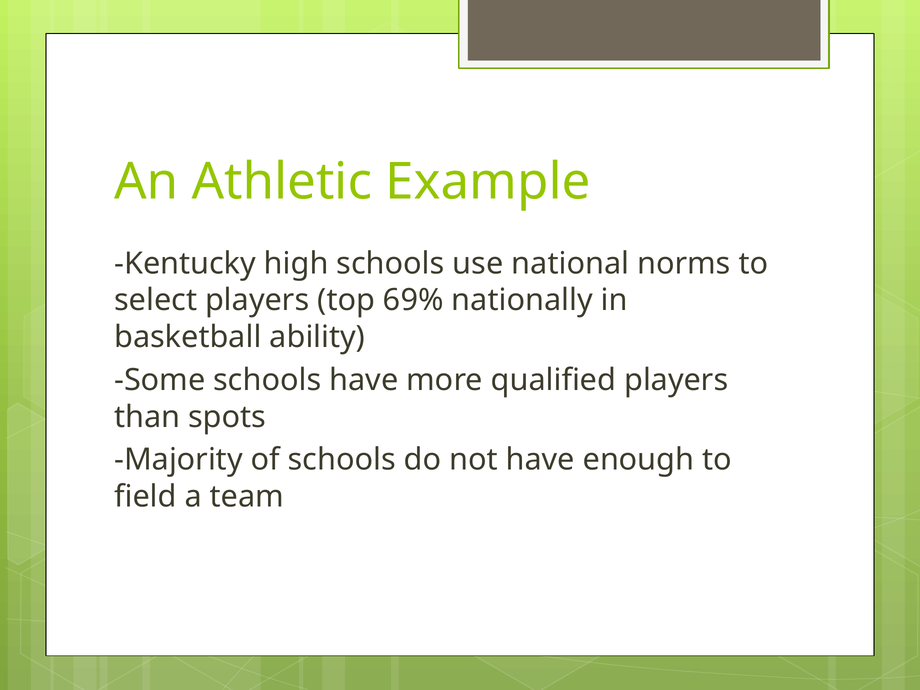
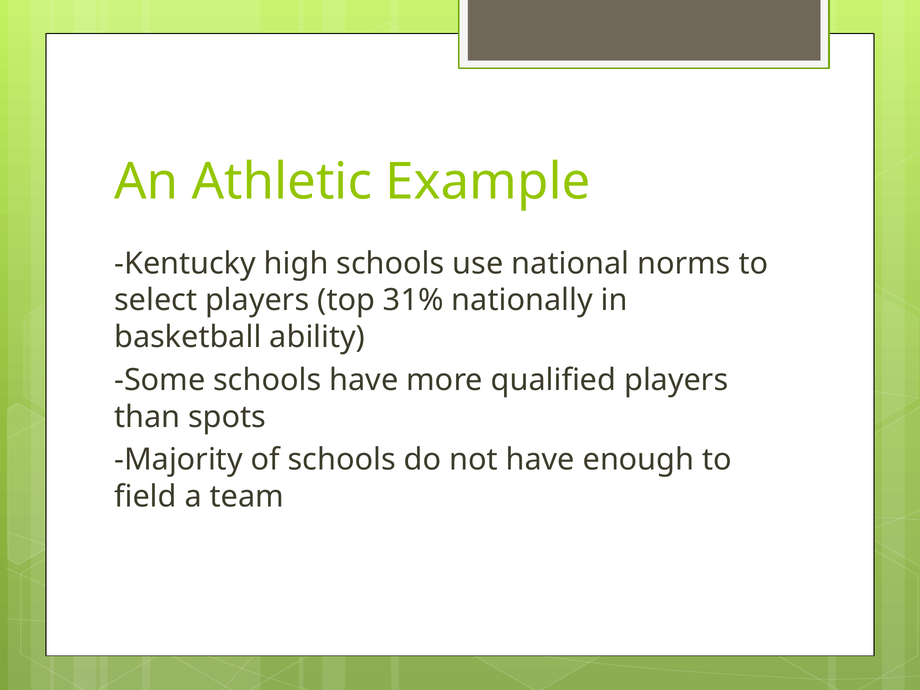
69%: 69% -> 31%
